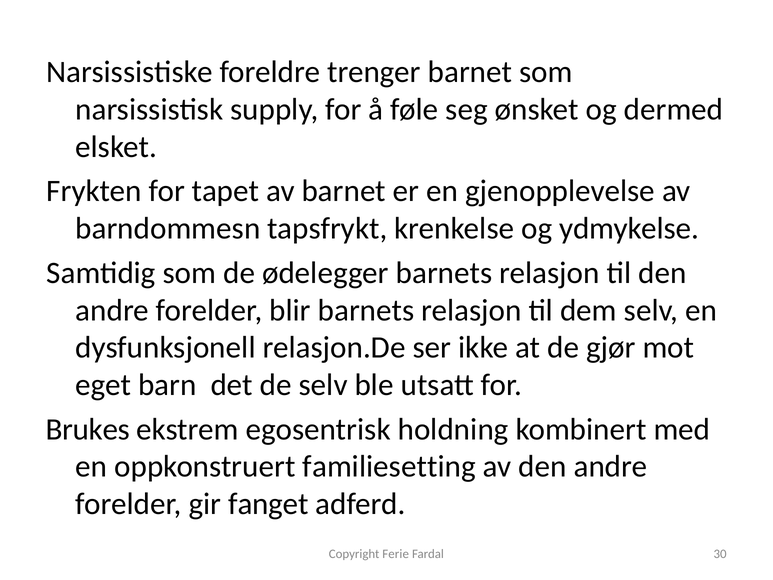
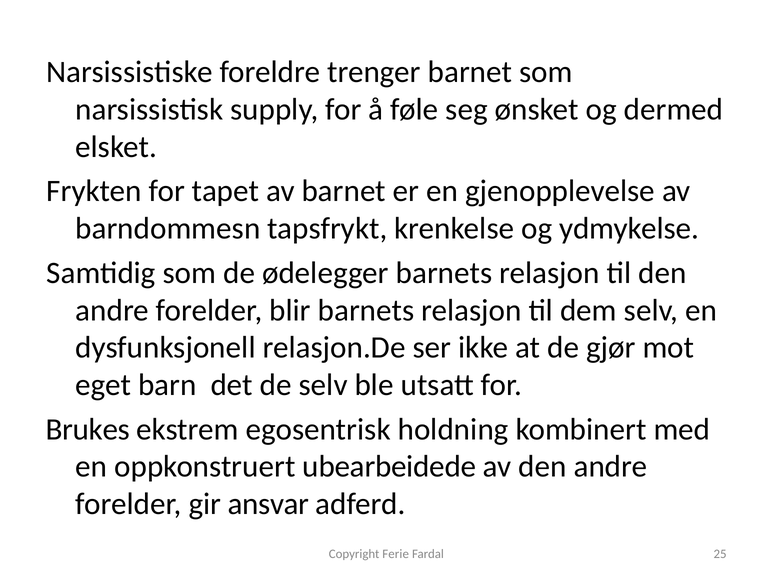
familiesetting: familiesetting -> ubearbeidede
fanget: fanget -> ansvar
30: 30 -> 25
